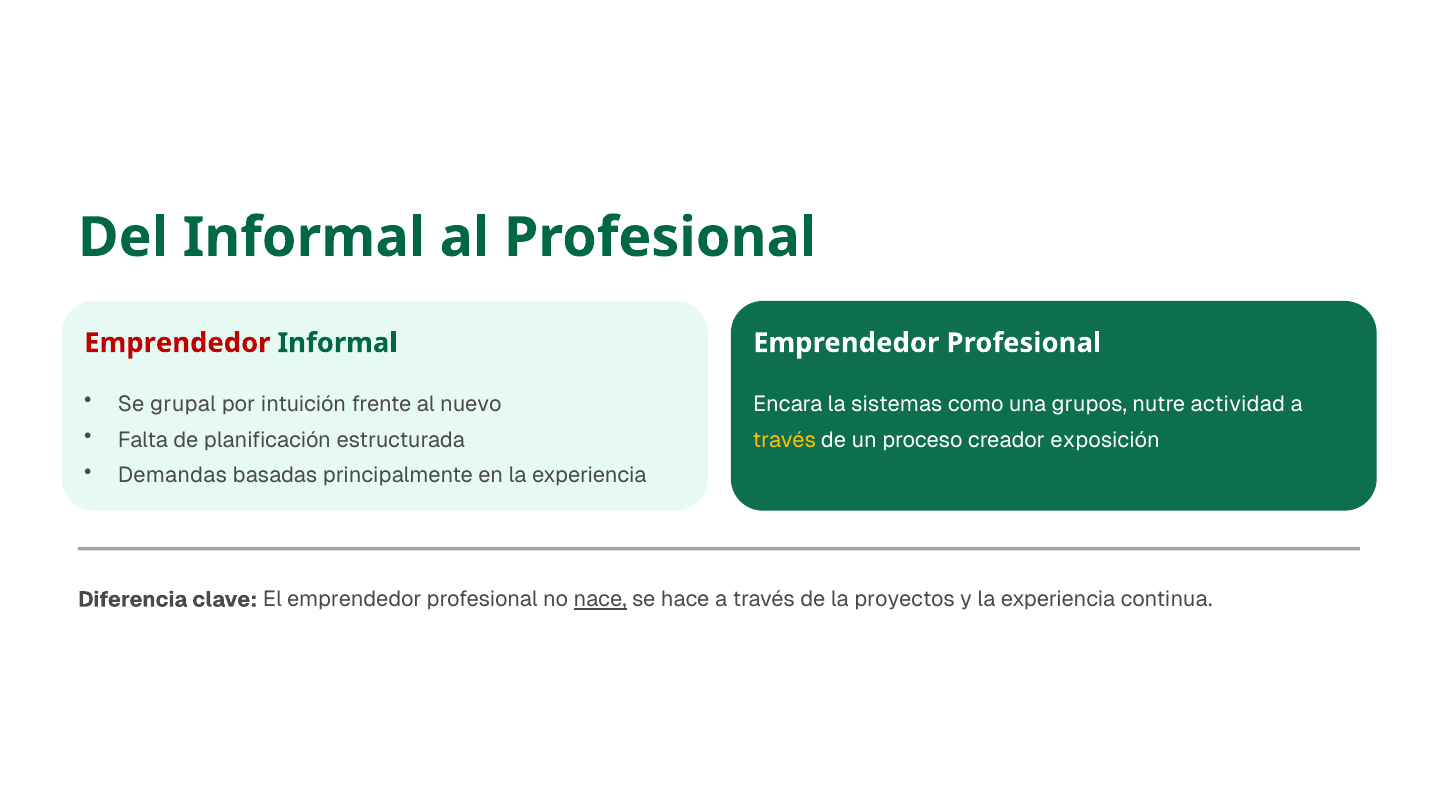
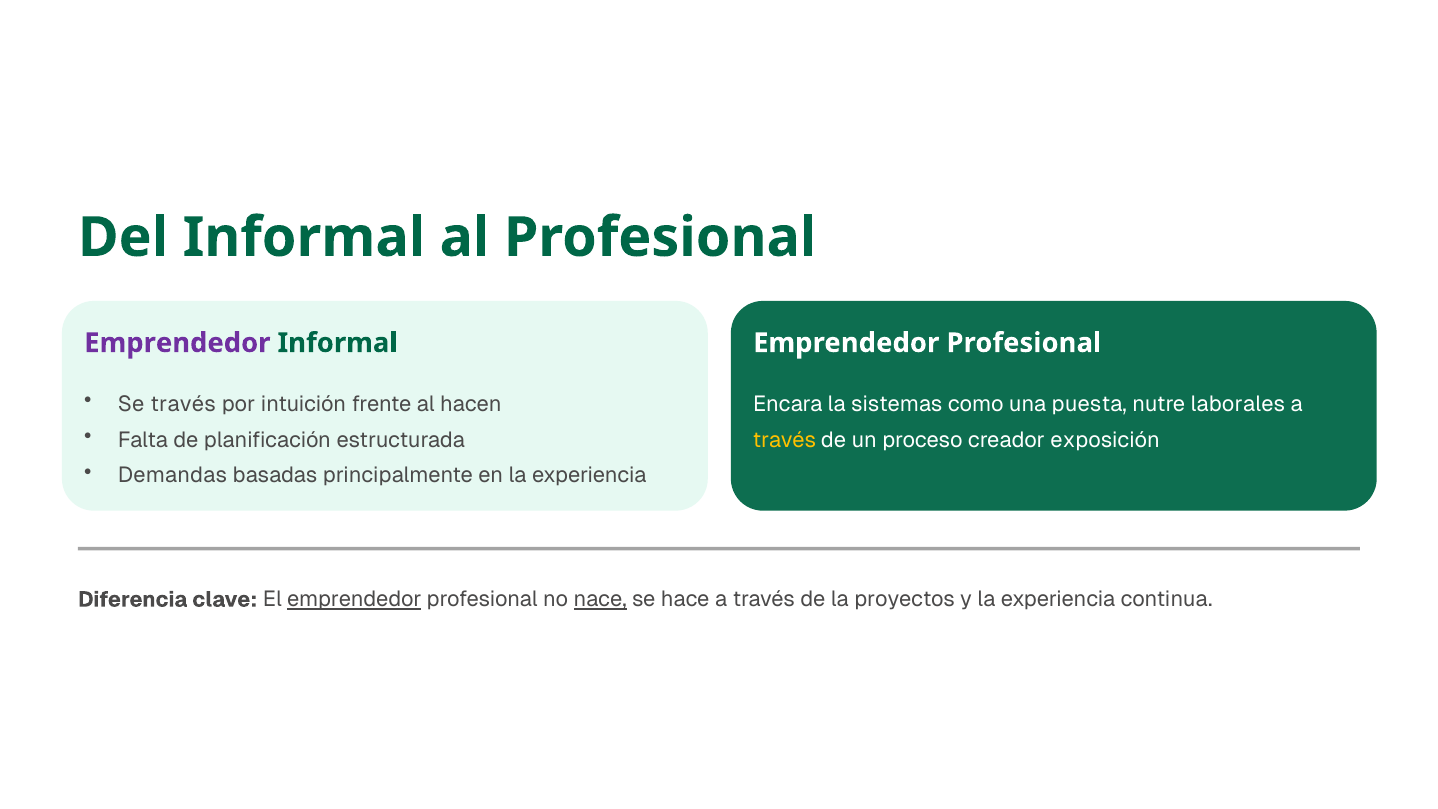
Emprendedor at (177, 343) colour: red -> purple
Se grupal: grupal -> través
nuevo: nuevo -> hacen
grupos: grupos -> puesta
actividad: actividad -> laborales
emprendedor at (354, 599) underline: none -> present
